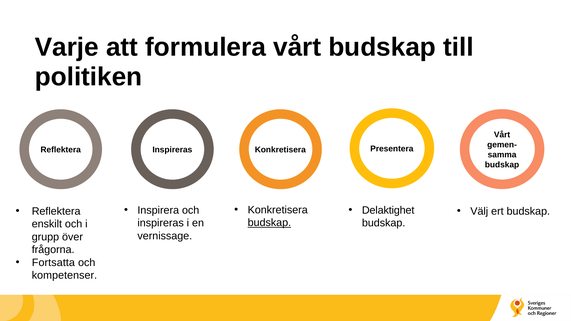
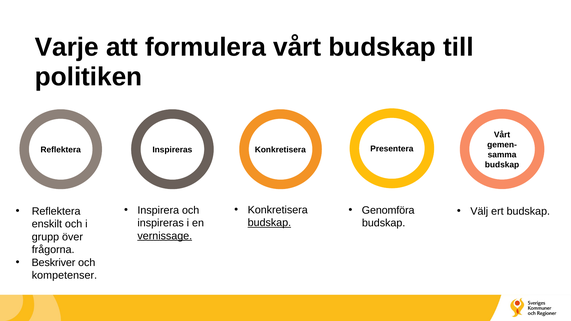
Delaktighet: Delaktighet -> Genomföra
vernissage underline: none -> present
Fortsatta: Fortsatta -> Beskriver
